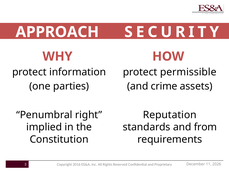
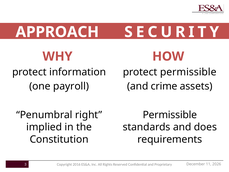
parties: parties -> payroll
Reputation at (170, 115): Reputation -> Permissible
from: from -> does
